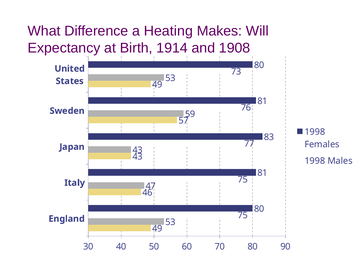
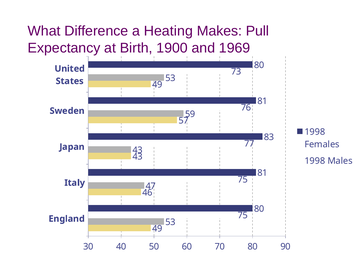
Will: Will -> Pull
1914: 1914 -> 1900
1908: 1908 -> 1969
